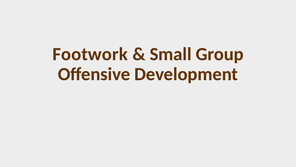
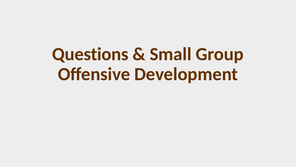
Footwork: Footwork -> Questions
